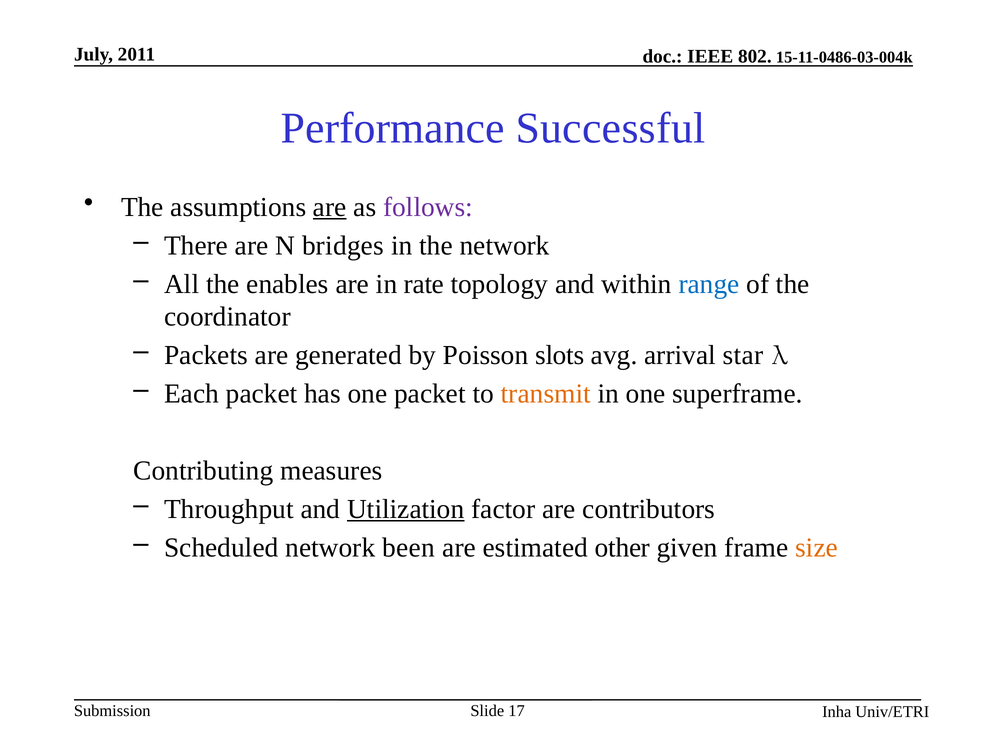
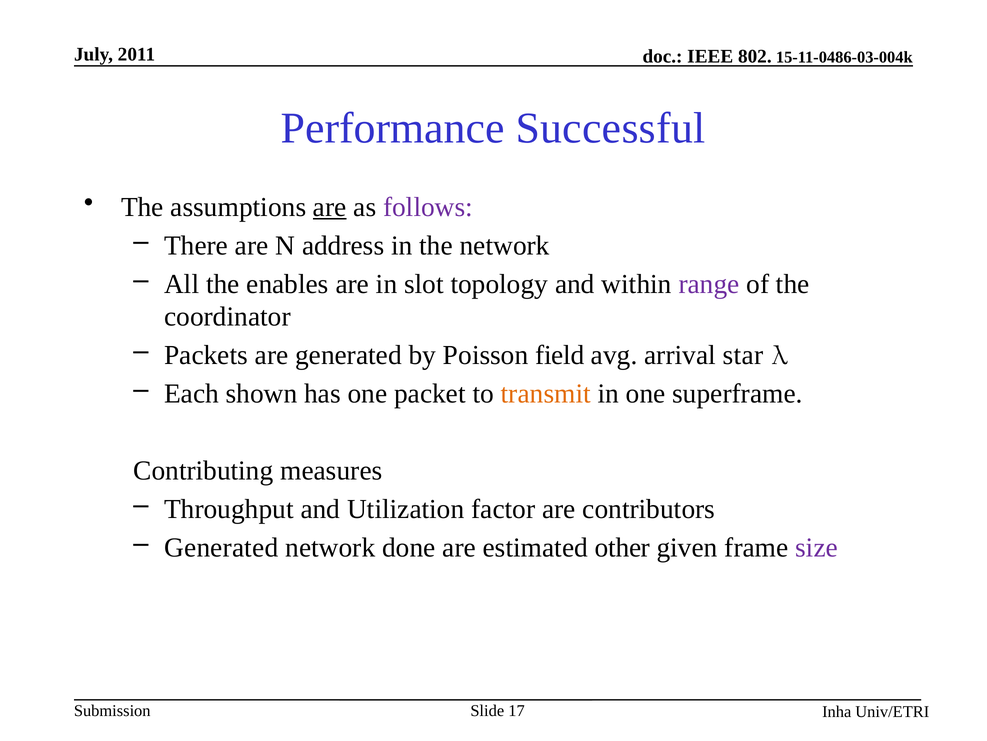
bridges: bridges -> address
rate: rate -> slot
range colour: blue -> purple
slots: slots -> field
Each packet: packet -> shown
Utilization underline: present -> none
Scheduled at (221, 547): Scheduled -> Generated
been: been -> done
size colour: orange -> purple
